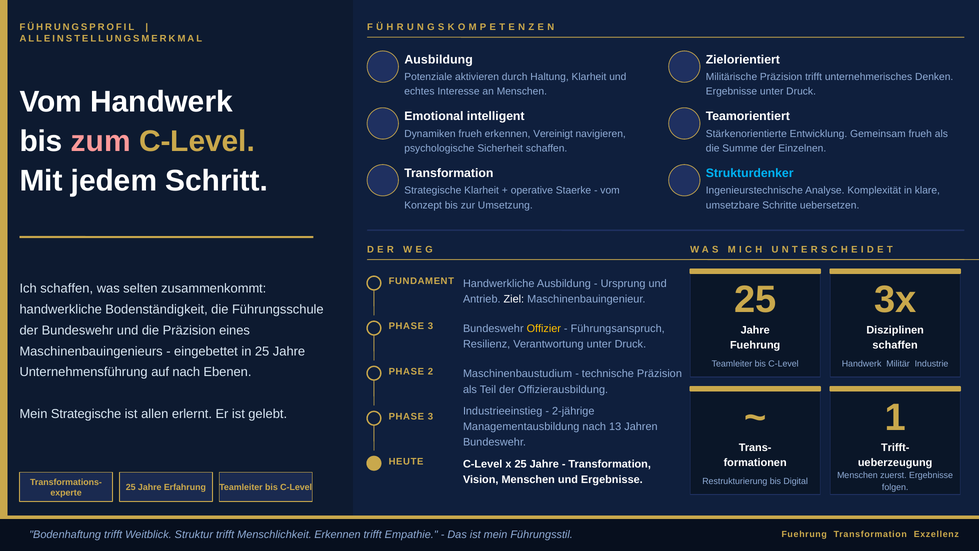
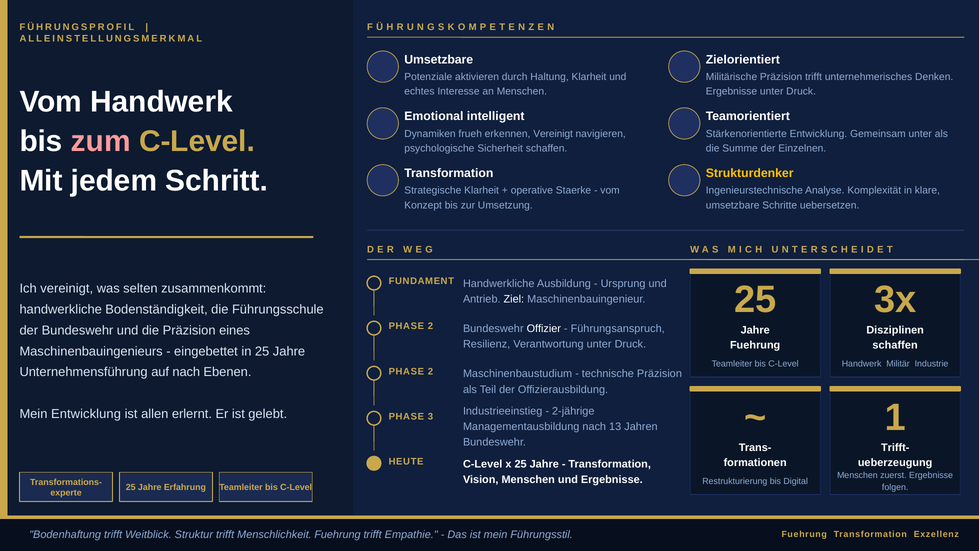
Ausbildung at (439, 60): Ausbildung -> Umsetzbare
Gemeinsam frueh: frueh -> unter
Strukturdenker colour: light blue -> yellow
Ich schaffen: schaffen -> vereinigt
3 at (431, 326): 3 -> 2
Offizier colour: yellow -> white
Mein Strategische: Strategische -> Entwicklung
Menschlichkeit Erkennen: Erkennen -> Fuehrung
